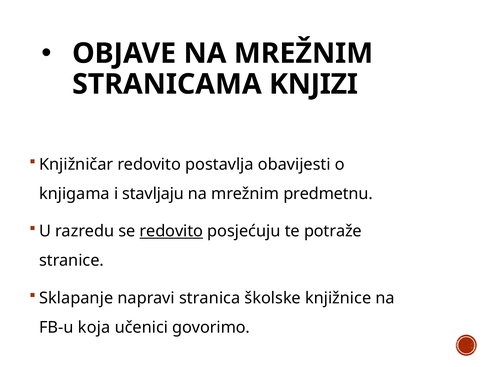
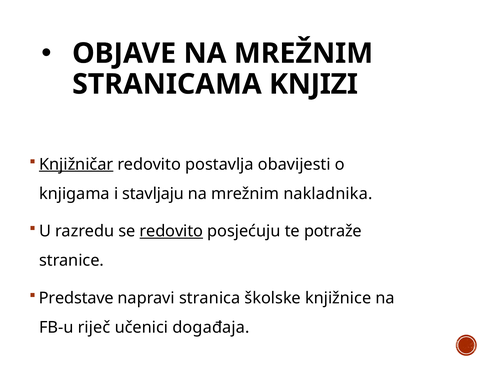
Knjižničar underline: none -> present
predmetnu: predmetnu -> nakladnika
Sklapanje: Sklapanje -> Predstave
koja: koja -> riječ
govorimo: govorimo -> događaja
